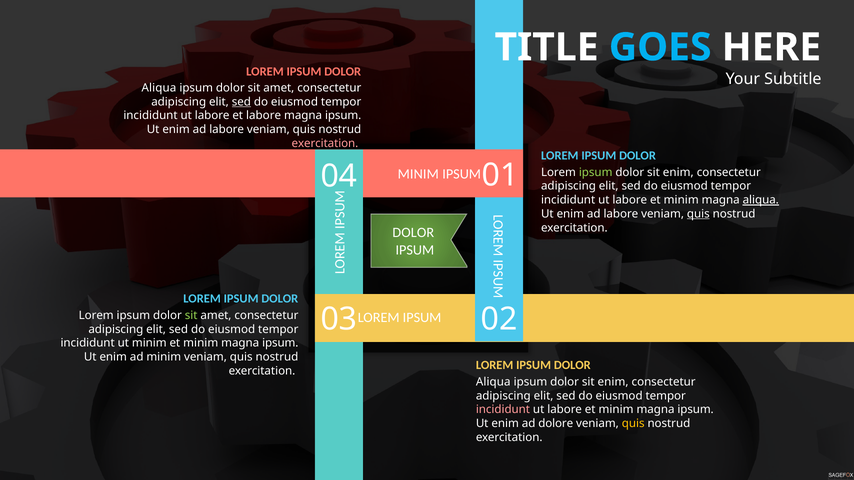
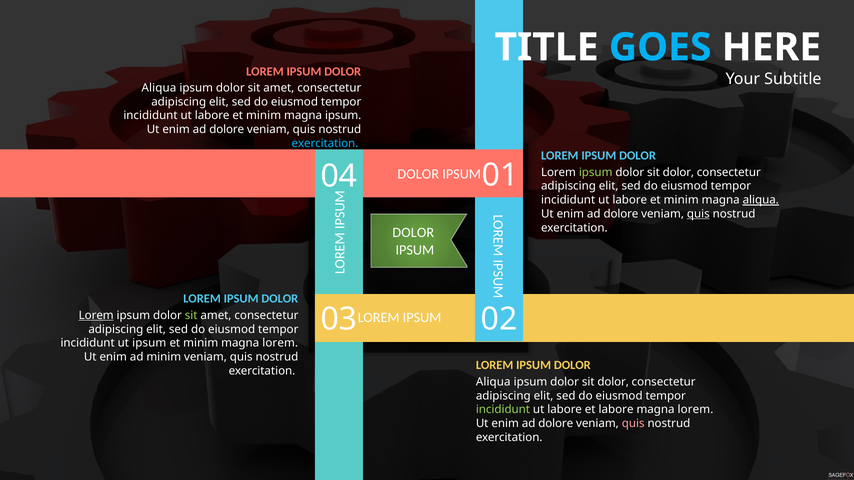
sed at (241, 102) underline: present -> none
labore at (264, 116): labore -> minim
labore at (227, 130): labore -> dolore
exercitation at (325, 144) colour: pink -> light blue
MINIM at (418, 174): MINIM -> DOLOR
enim at (678, 172): enim -> dolor
labore at (621, 214): labore -> dolore
Lorem at (96, 316) underline: none -> present
ut minim: minim -> ipsum
ipsum at (280, 343): ipsum -> lorem
enim at (613, 382): enim -> dolor
incididunt at (503, 410) colour: pink -> light green
minim at (616, 410): minim -> labore
ipsum at (696, 410): ipsum -> lorem
quis at (633, 424) colour: yellow -> pink
